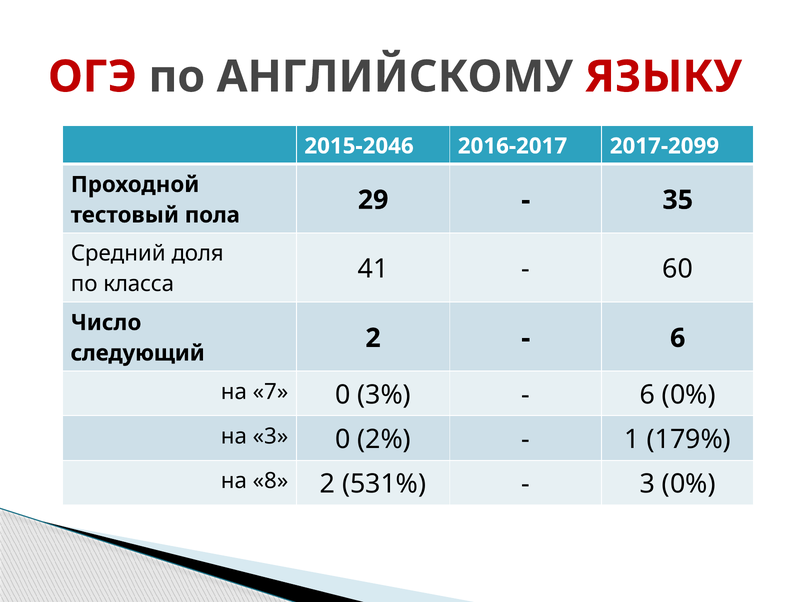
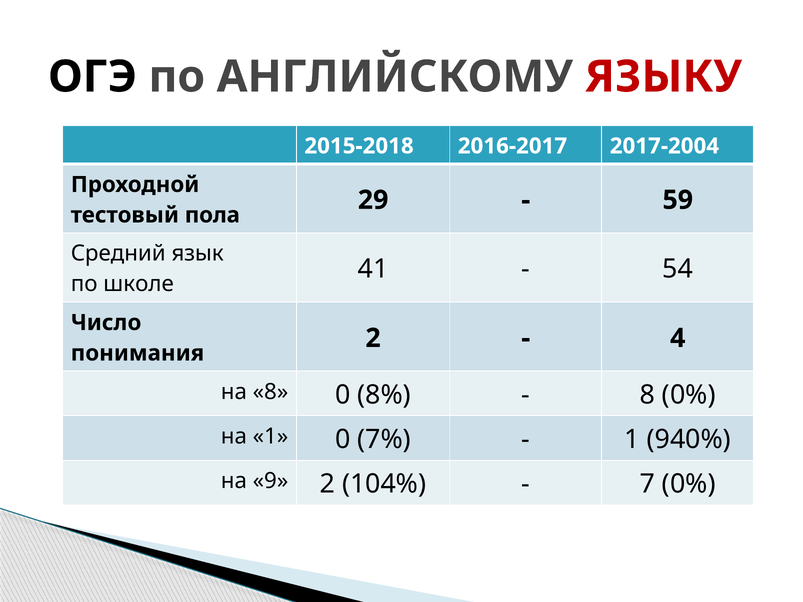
ОГЭ colour: red -> black
2015-2046: 2015-2046 -> 2015-2018
2017-2099: 2017-2099 -> 2017-2004
35: 35 -> 59
доля: доля -> язык
60: 60 -> 54
класса: класса -> школе
6 at (678, 338): 6 -> 4
следующий: следующий -> понимания
на 7: 7 -> 8
3%: 3% -> 8%
6 at (647, 395): 6 -> 8
на 3: 3 -> 1
2%: 2% -> 7%
179%: 179% -> 940%
8: 8 -> 9
531%: 531% -> 104%
3 at (647, 484): 3 -> 7
